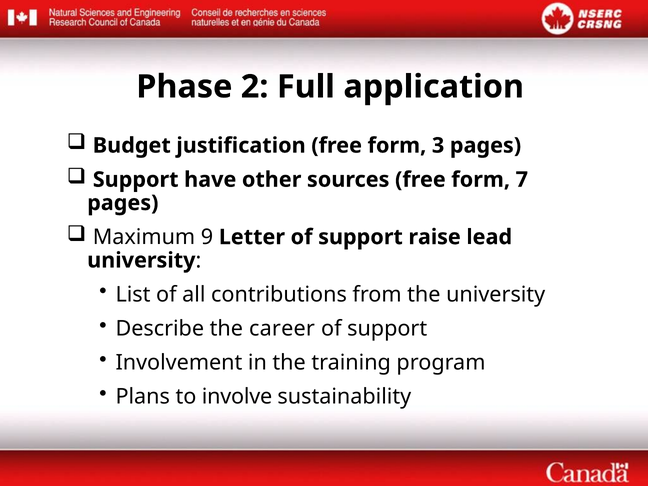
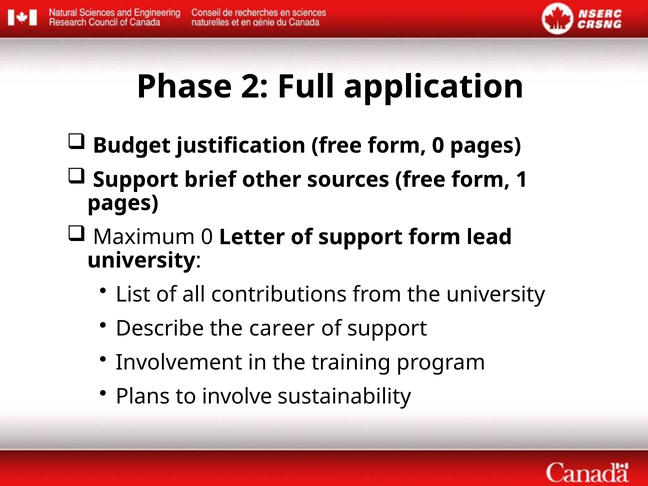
form 3: 3 -> 0
have: have -> brief
7: 7 -> 1
Maximum 9: 9 -> 0
support raise: raise -> form
